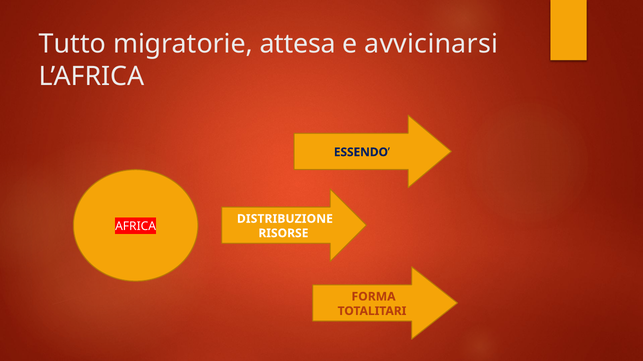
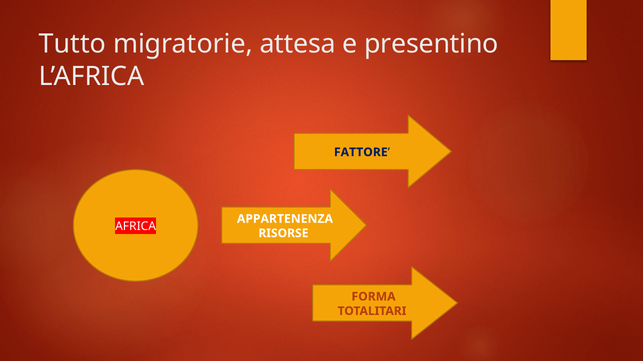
avvicinarsi: avvicinarsi -> presentino
ESSENDO: ESSENDO -> FATTORE
DISTRIBUZIONE: DISTRIBUZIONE -> APPARTENENZA
